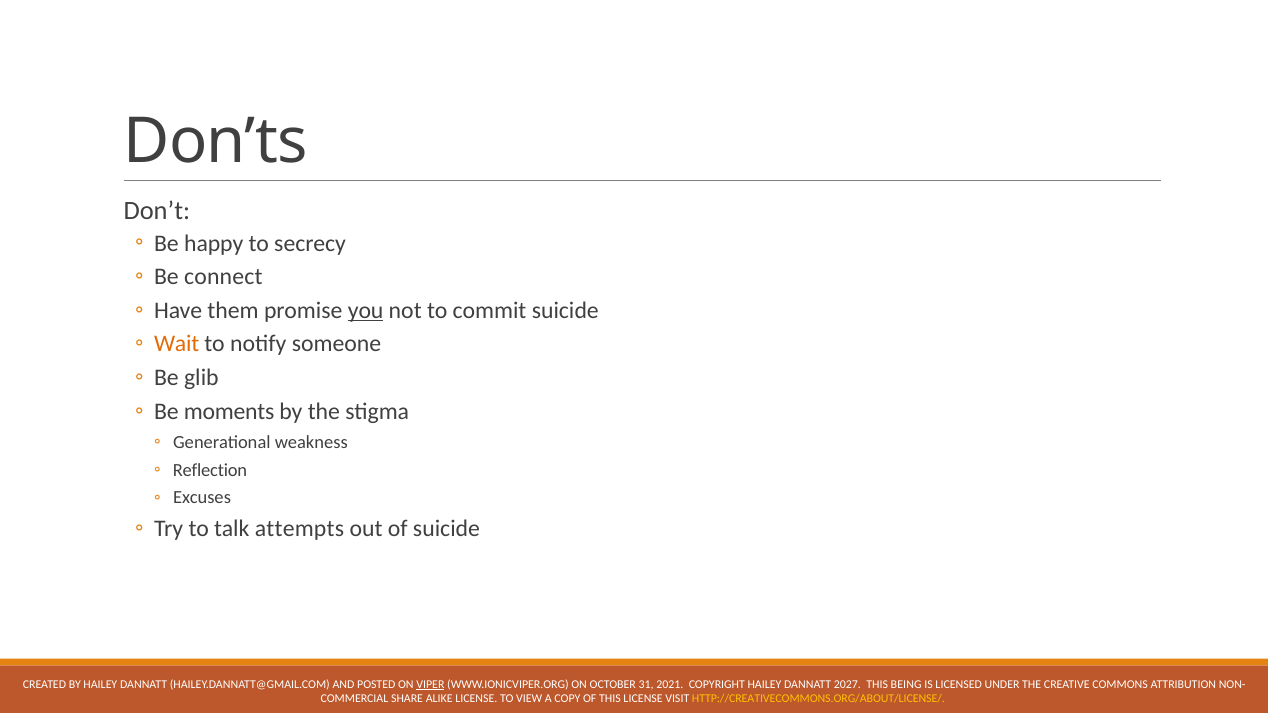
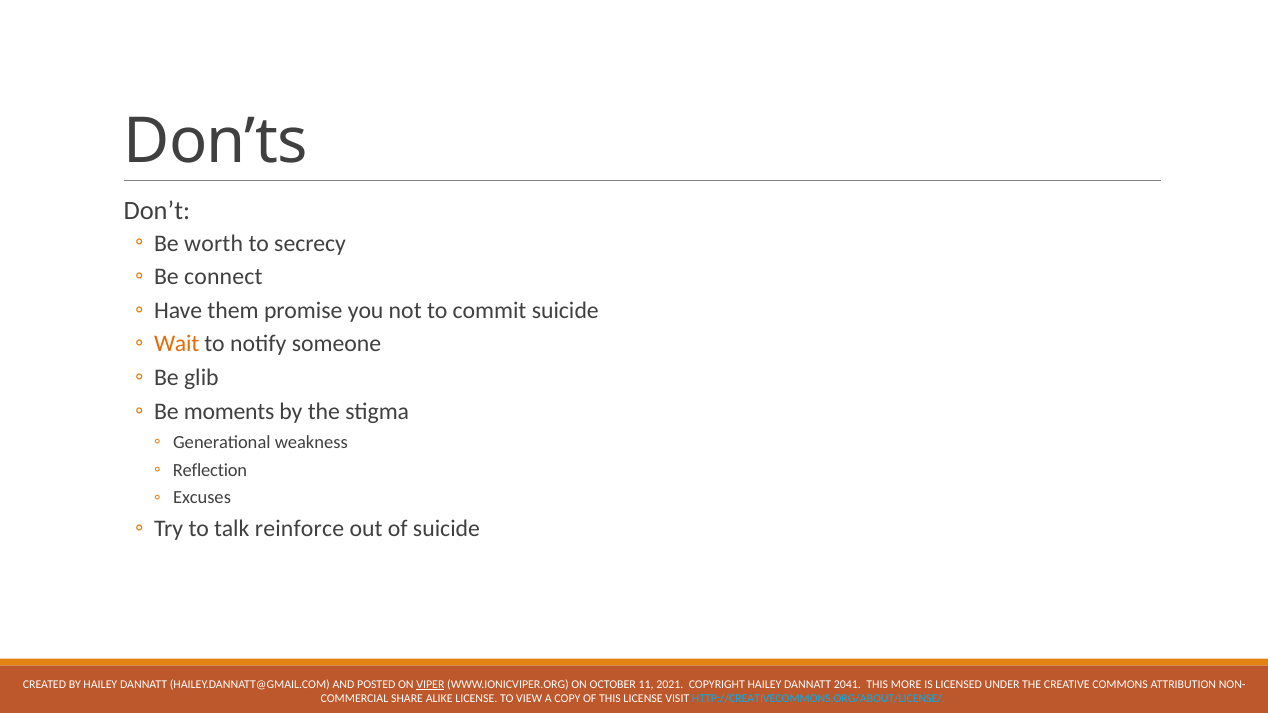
happy: happy -> worth
you underline: present -> none
attempts: attempts -> reinforce
31: 31 -> 11
2027: 2027 -> 2041
BEING: BEING -> MORE
HTTP://CREATIVECOMMONS.ORG/ABOUT/LICENSE/ colour: yellow -> light blue
